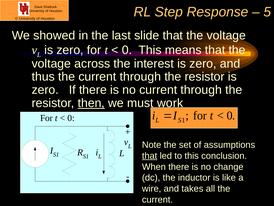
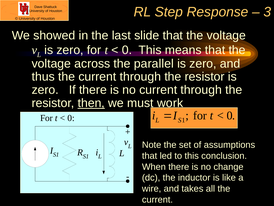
5: 5 -> 3
interest: interest -> parallel
that at (150, 155) underline: present -> none
